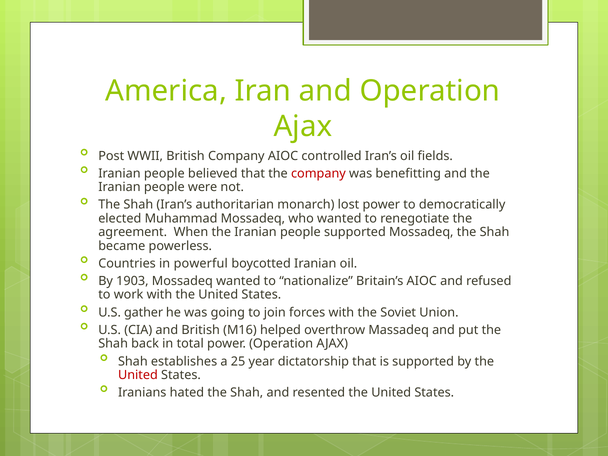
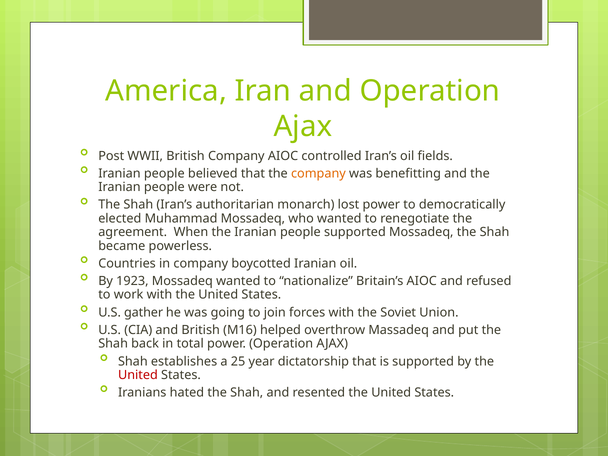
company at (318, 173) colour: red -> orange
in powerful: powerful -> company
1903: 1903 -> 1923
